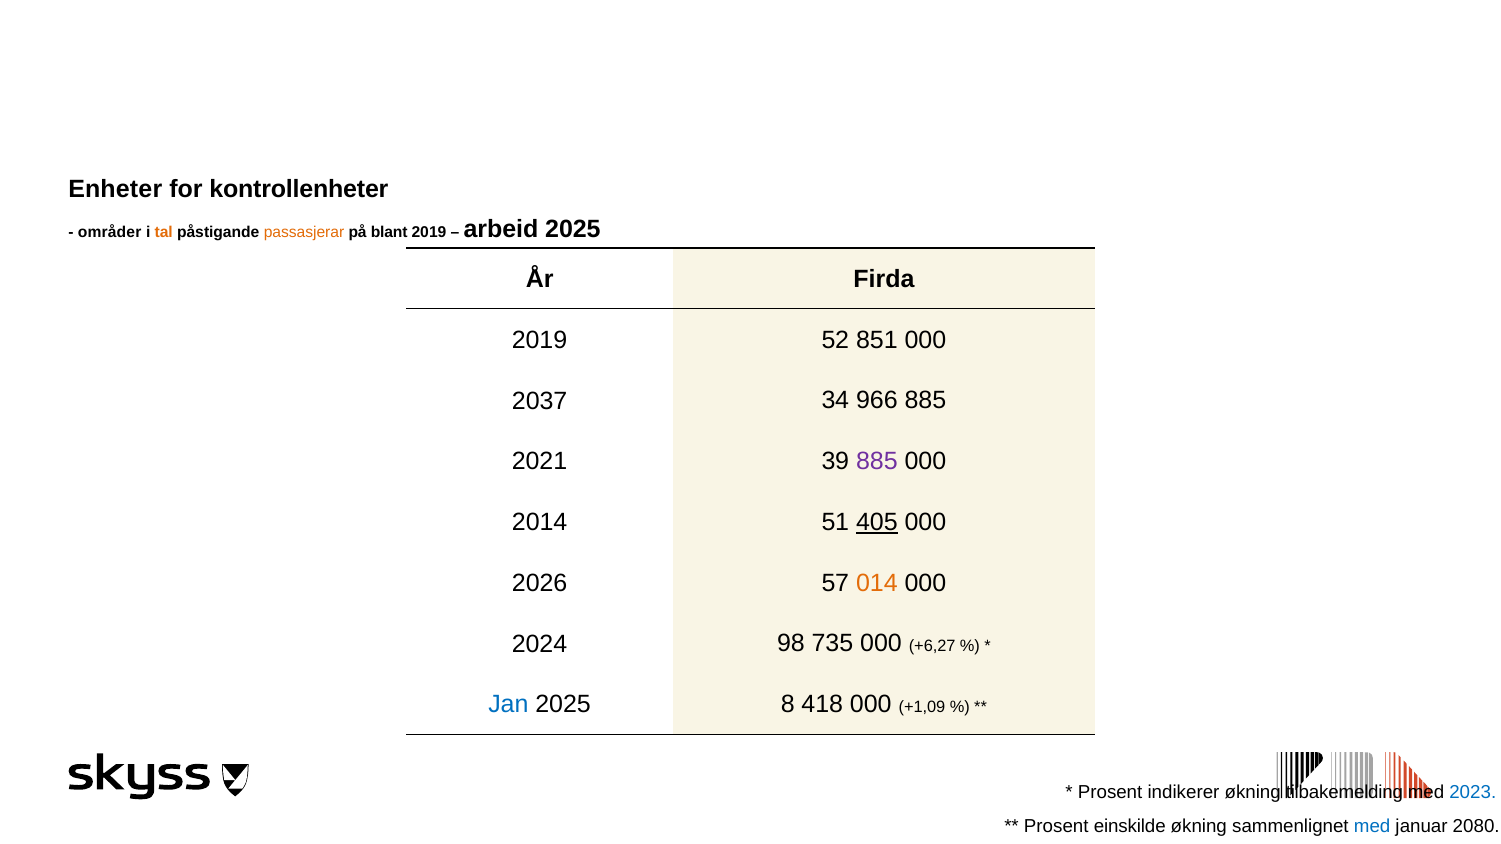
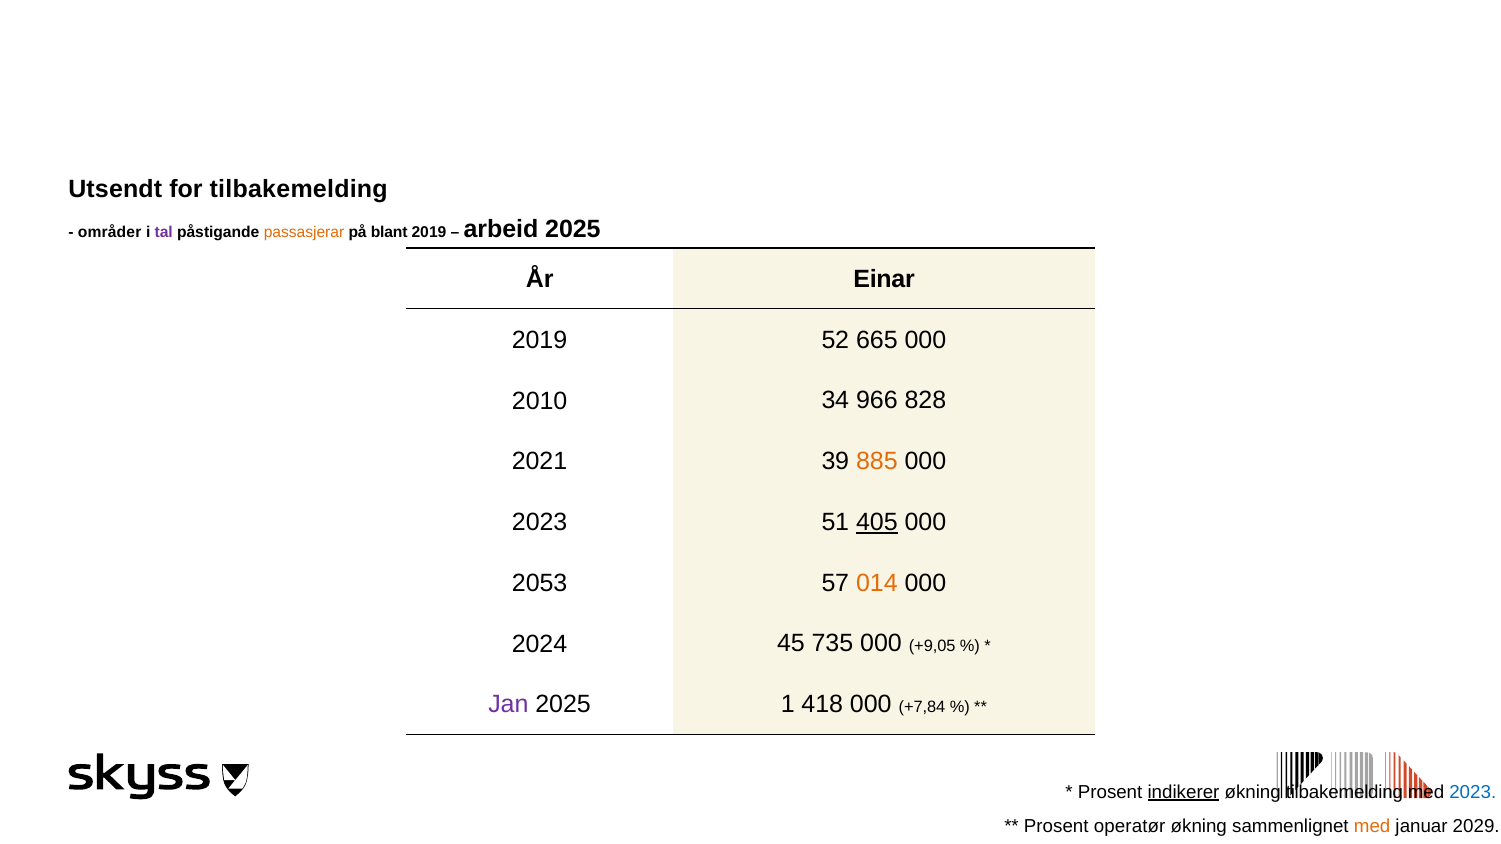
Enheter: Enheter -> Utsendt
for kontrollenheter: kontrollenheter -> tilbakemelding
tal colour: orange -> purple
Firda: Firda -> Einar
851: 851 -> 665
2037: 2037 -> 2010
966 885: 885 -> 828
885 at (877, 462) colour: purple -> orange
2014 at (540, 523): 2014 -> 2023
2026: 2026 -> 2053
98: 98 -> 45
+6,27: +6,27 -> +9,05
Jan colour: blue -> purple
8: 8 -> 1
+1,09: +1,09 -> +7,84
indikerer underline: none -> present
einskilde: einskilde -> operatør
med at (1372, 826) colour: blue -> orange
2080: 2080 -> 2029
